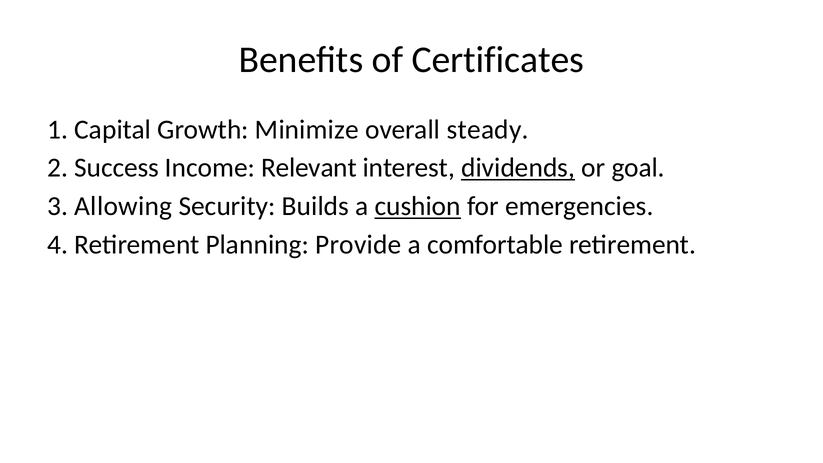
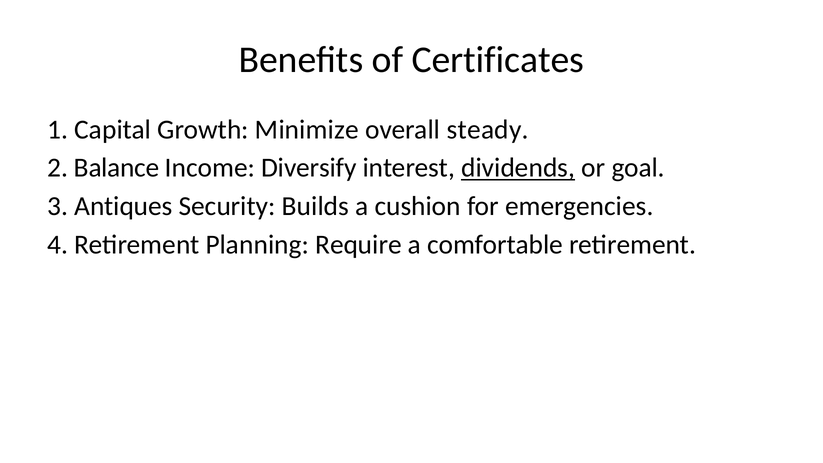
Success: Success -> Balance
Relevant: Relevant -> Diversify
Allowing: Allowing -> Antiques
cushion underline: present -> none
Provide: Provide -> Require
